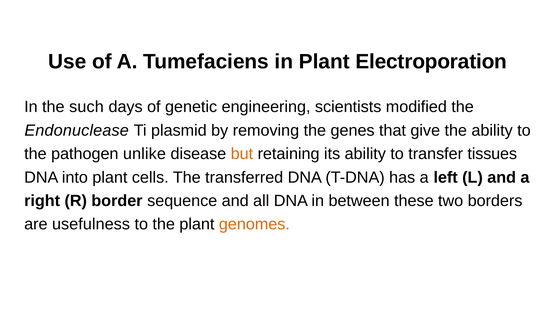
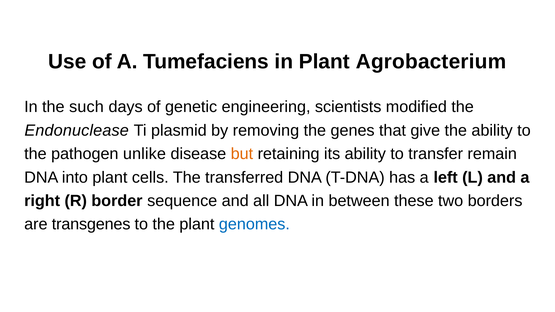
Electroporation: Electroporation -> Agrobacterium
tissues: tissues -> remain
usefulness: usefulness -> transgenes
genomes colour: orange -> blue
